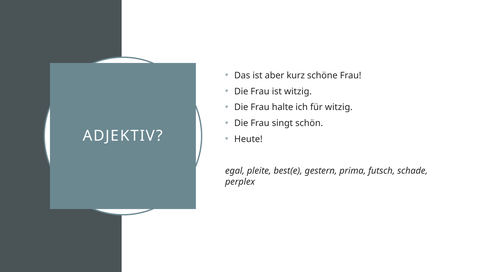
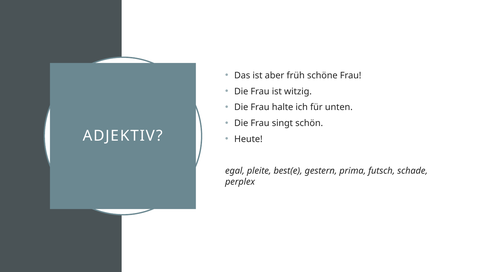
kurz: kurz -> früh
für witzig: witzig -> unten
